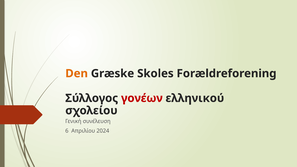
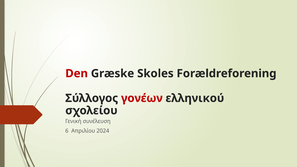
Den colour: orange -> red
